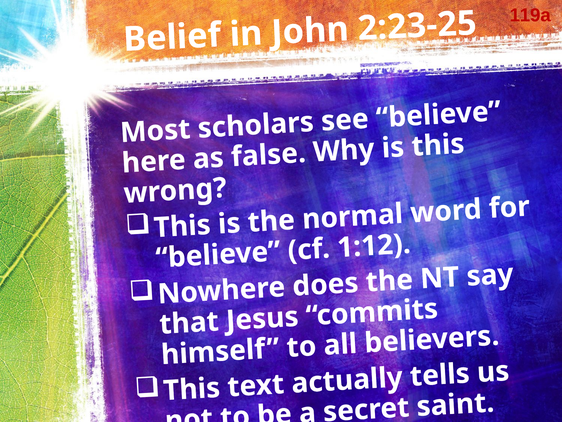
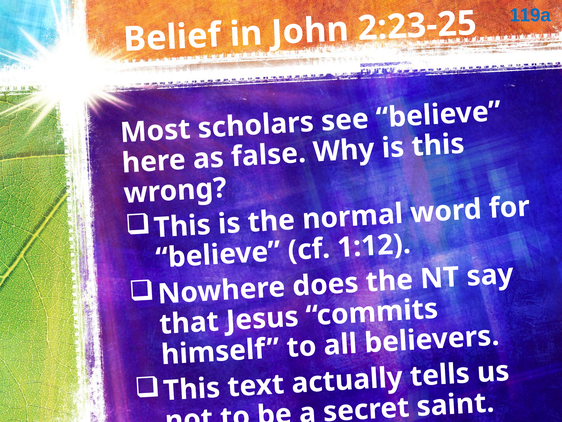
119a colour: red -> blue
